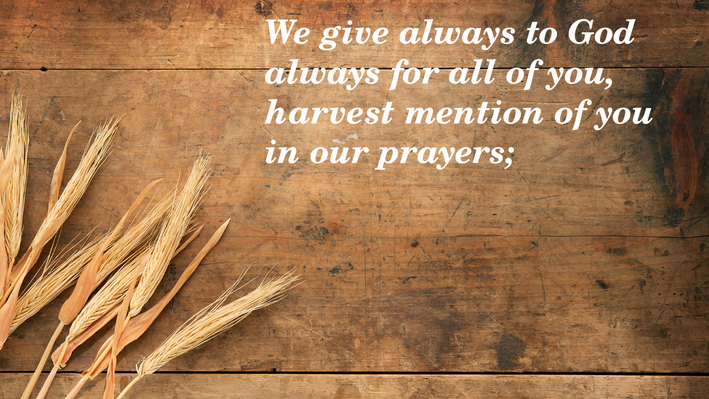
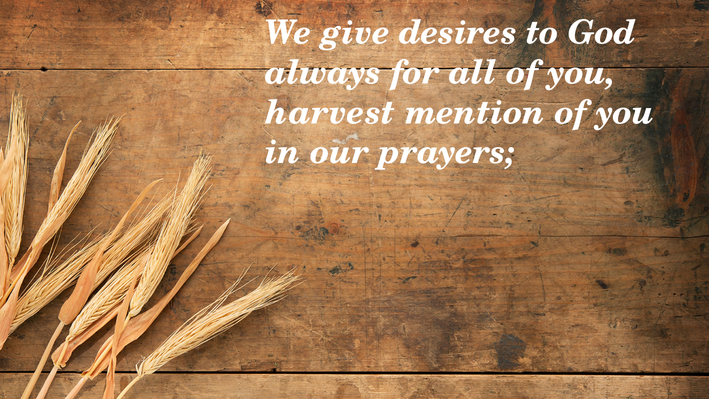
give always: always -> desires
